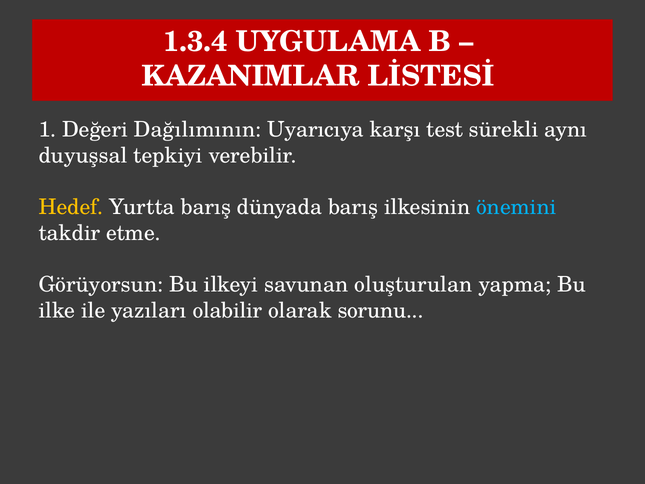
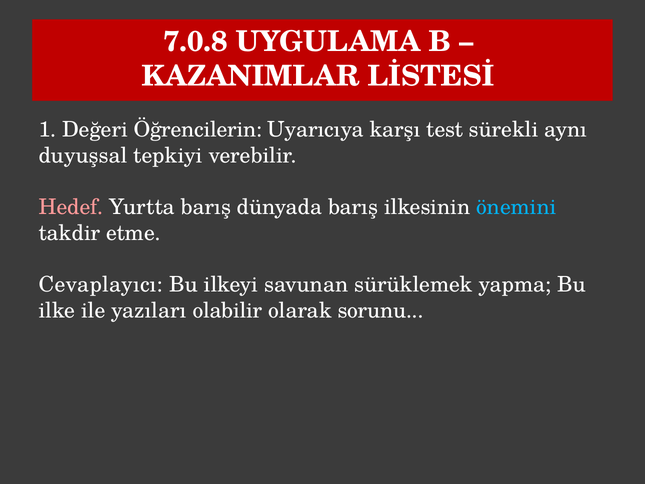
1.3.4: 1.3.4 -> 7.0.8
Dağılımının: Dağılımının -> Öğrencilerin
Hedef colour: yellow -> pink
Görüyorsun: Görüyorsun -> Cevaplayıcı
oluşturulan: oluşturulan -> sürüklemek
